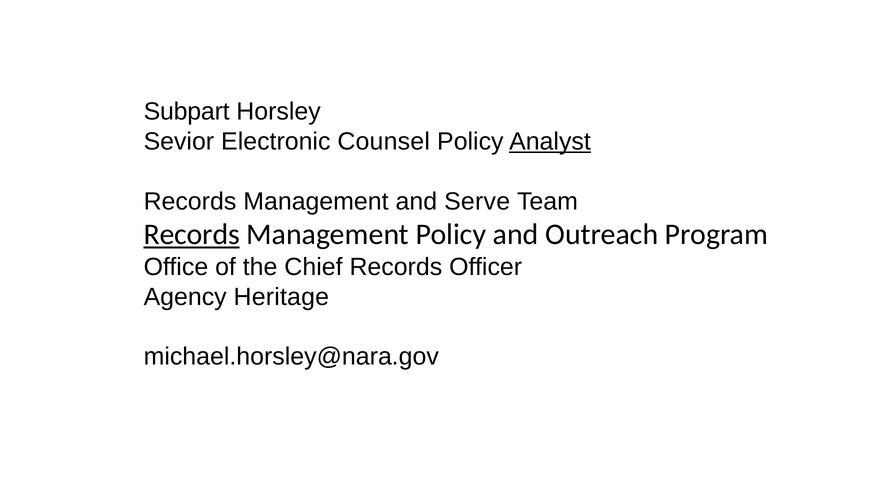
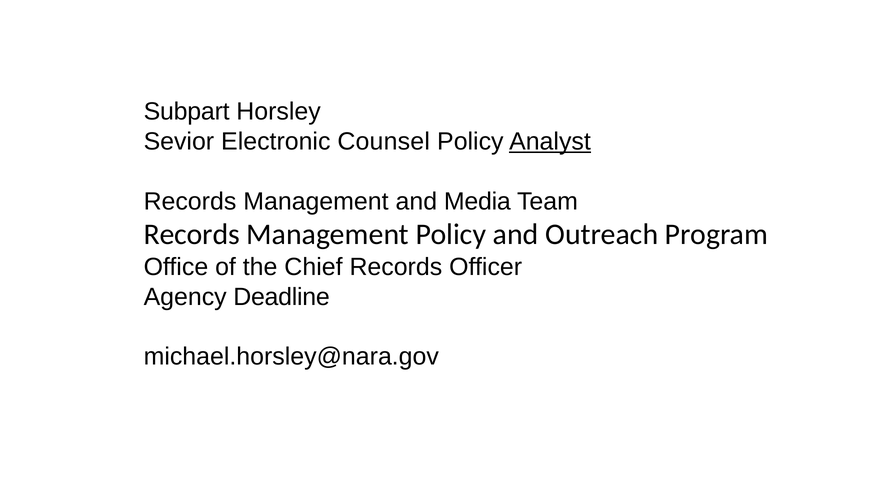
Serve: Serve -> Media
Records at (192, 235) underline: present -> none
Heritage: Heritage -> Deadline
